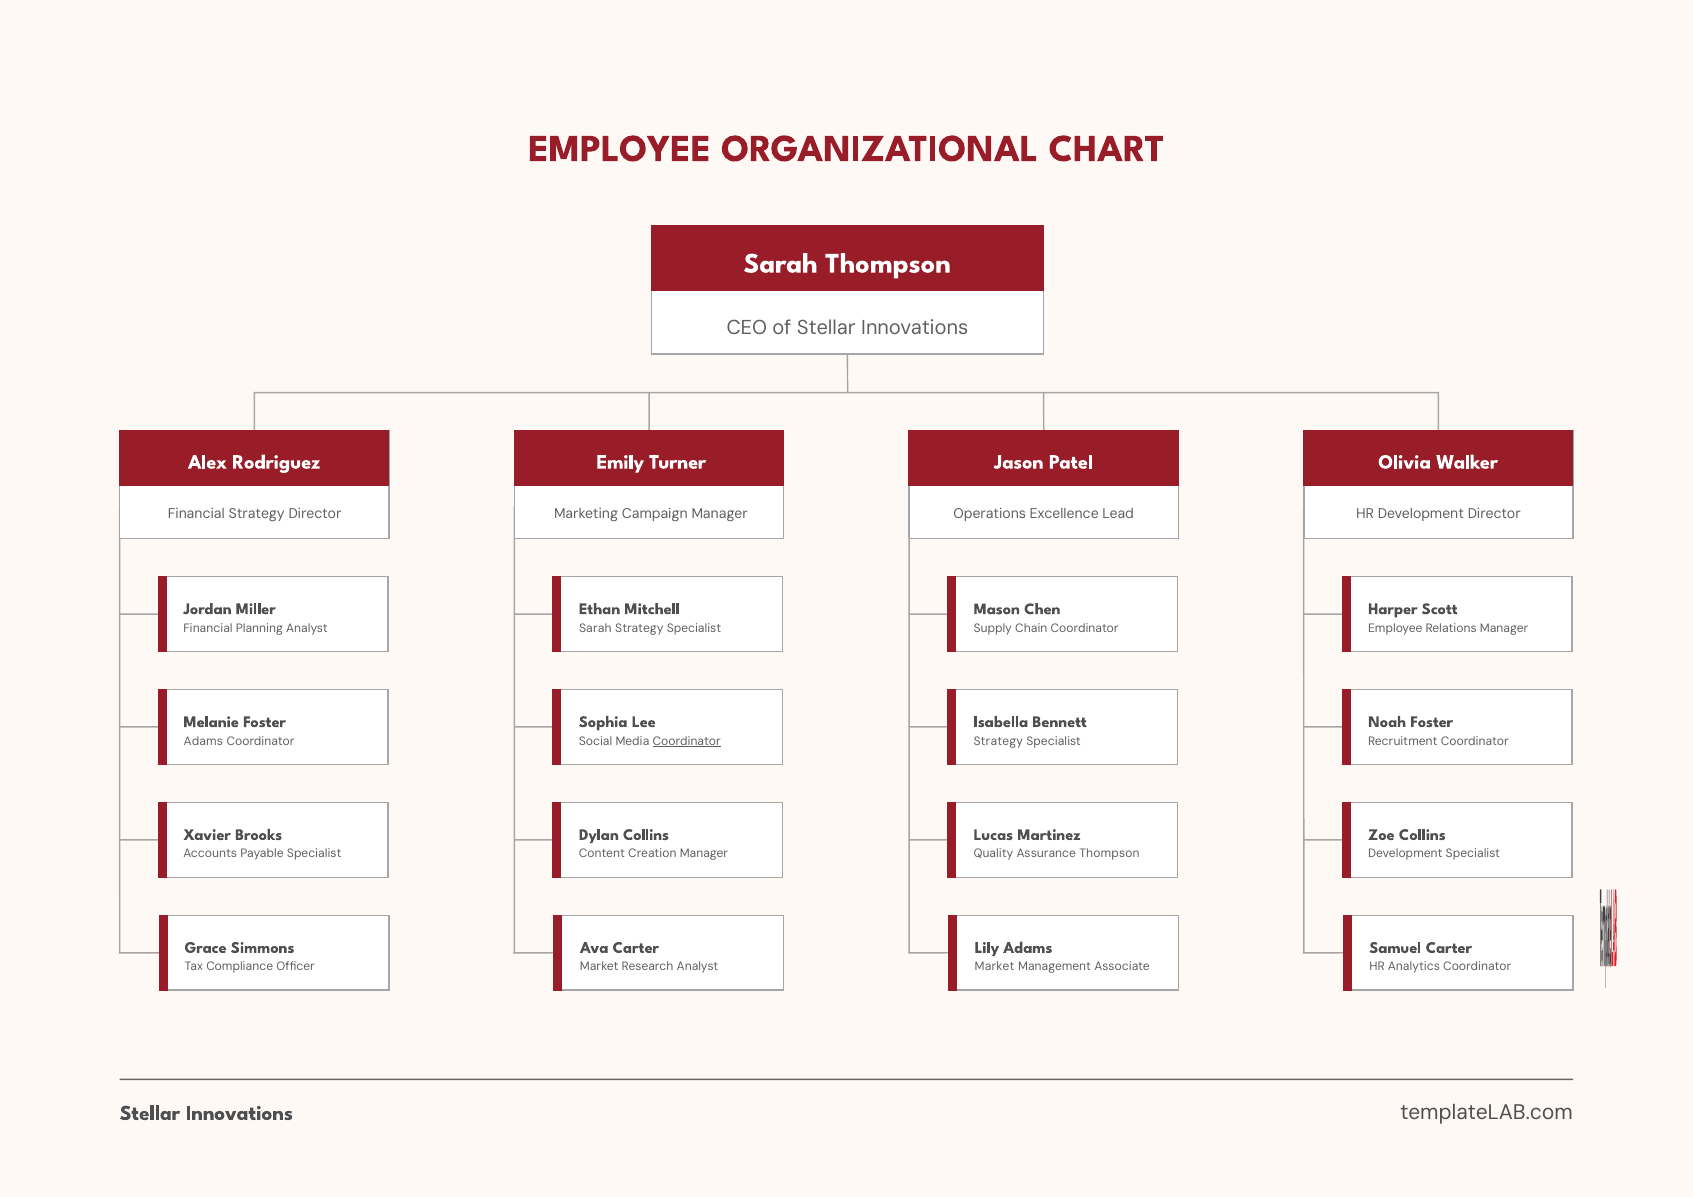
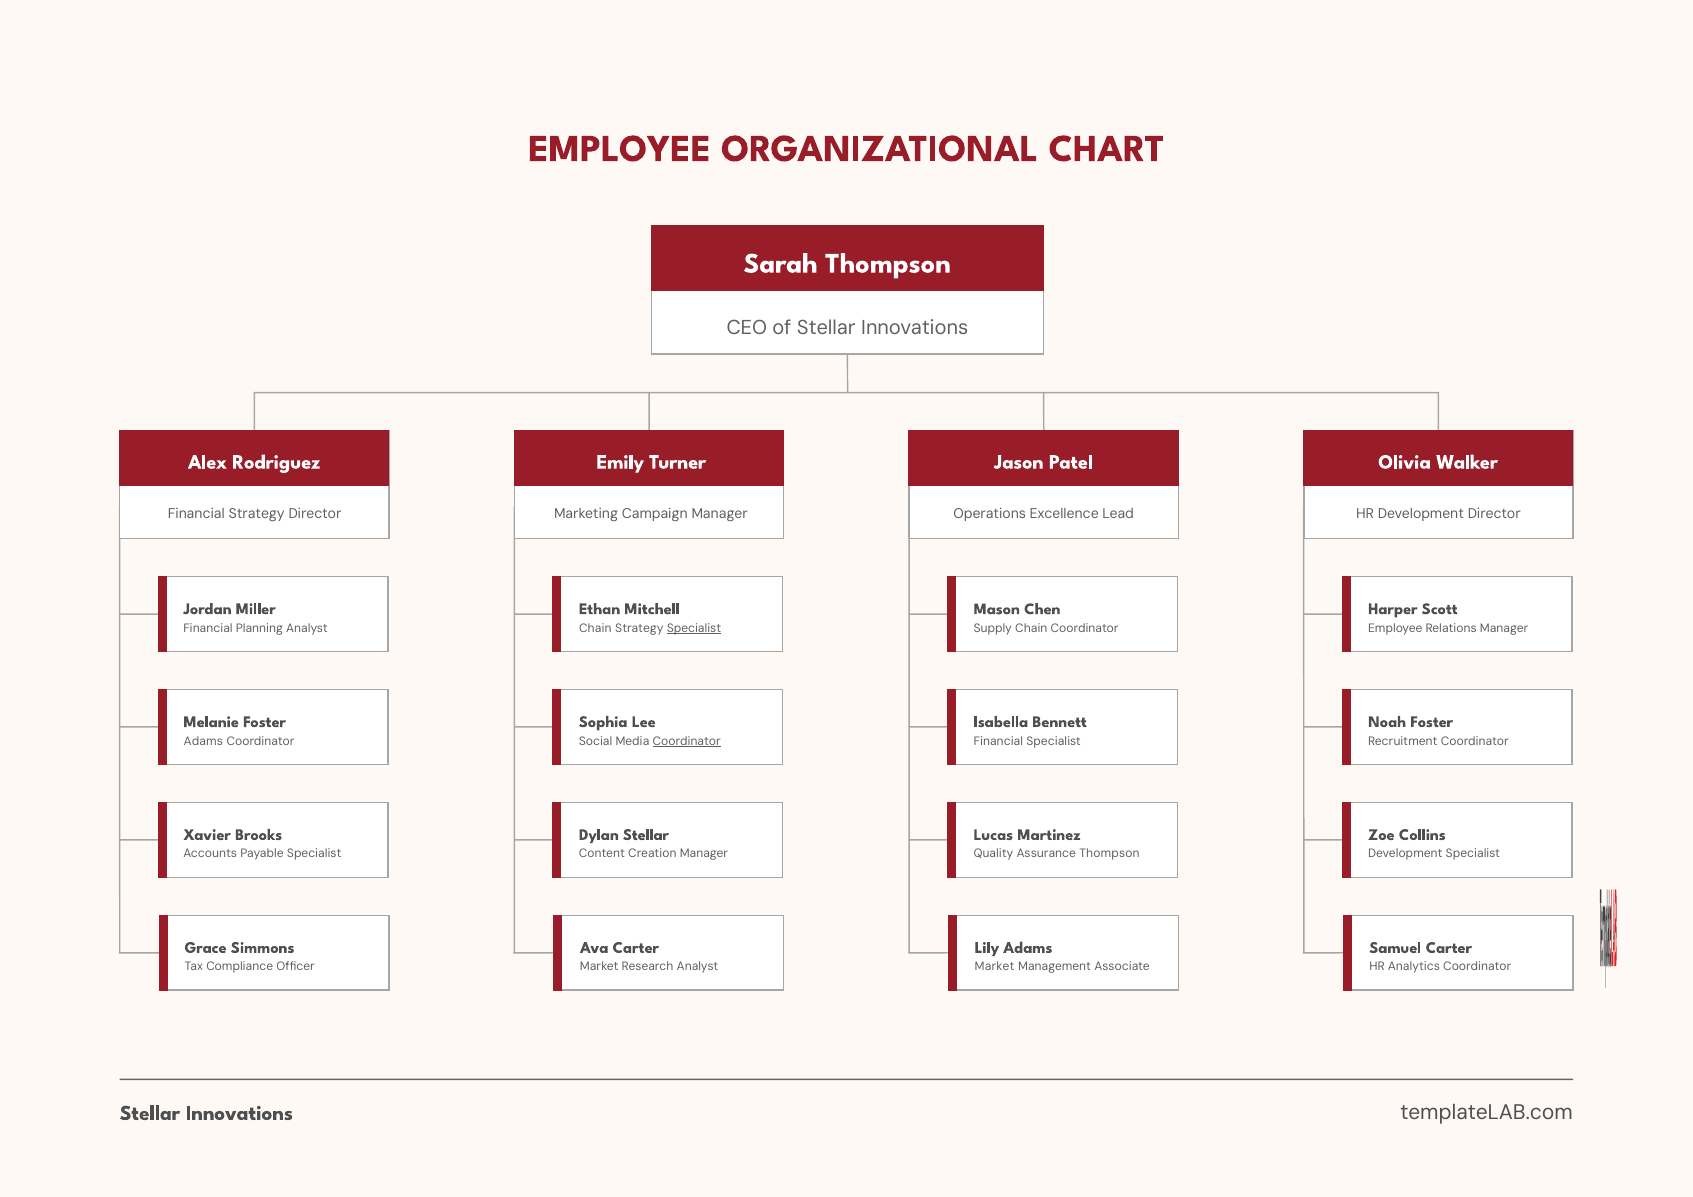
Sarah at (595, 628): Sarah -> Chain
Specialist at (694, 628) underline: none -> present
Strategy at (998, 741): Strategy -> Financial
Dylan Collins: Collins -> Stellar
